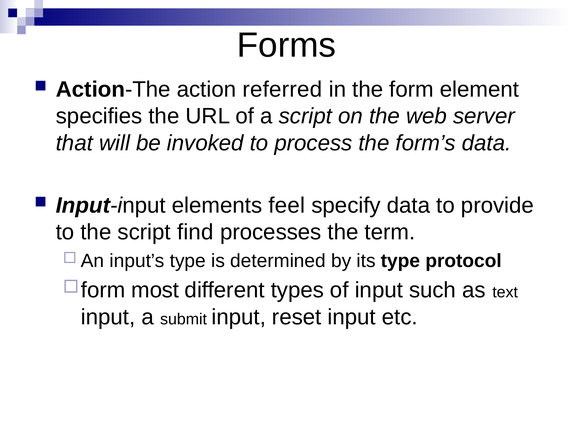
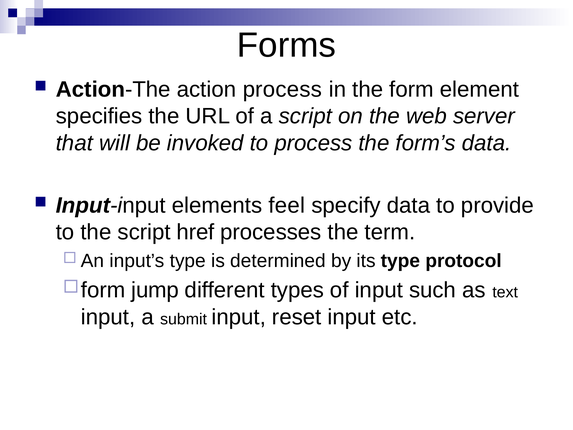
action referred: referred -> process
find: find -> href
most: most -> jump
